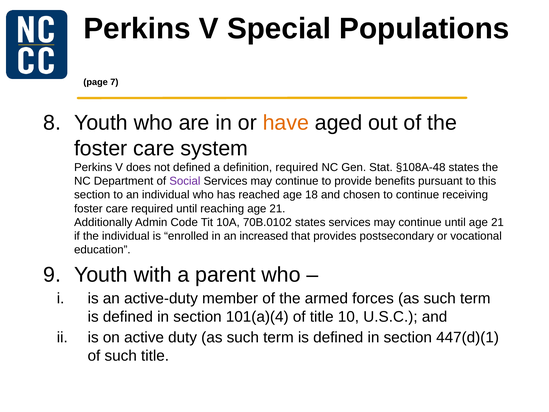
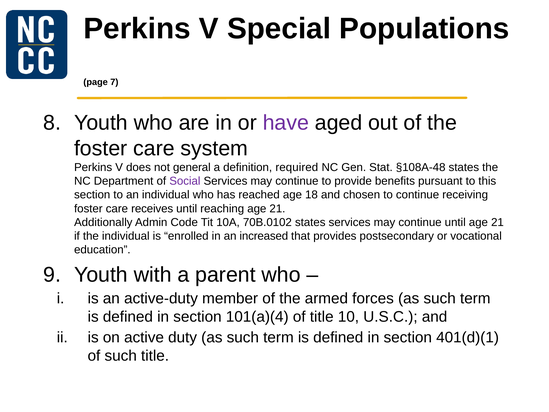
have colour: orange -> purple
not defined: defined -> general
care required: required -> receives
447(d)(1: 447(d)(1 -> 401(d)(1
